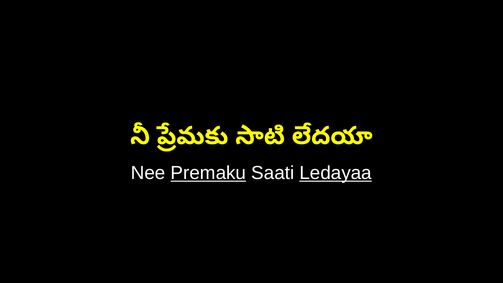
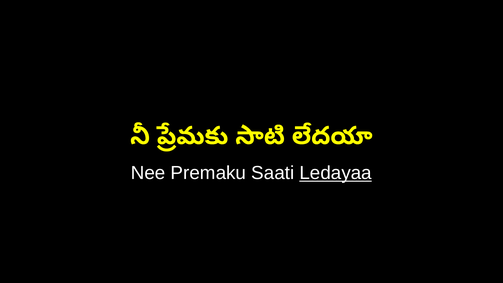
Premaku underline: present -> none
